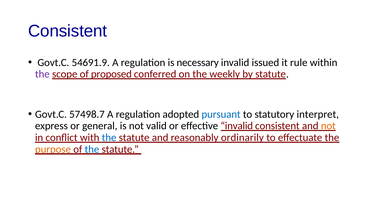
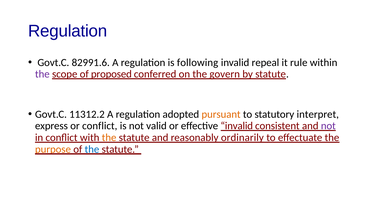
Consistent at (68, 31): Consistent -> Regulation
54691.9: 54691.9 -> 82991.6
necessary: necessary -> following
issued: issued -> repeal
weekly: weekly -> govern
57498.7: 57498.7 -> 11312.2
pursuant colour: blue -> orange
or general: general -> conflict
not at (328, 126) colour: orange -> purple
the at (109, 137) colour: blue -> orange
